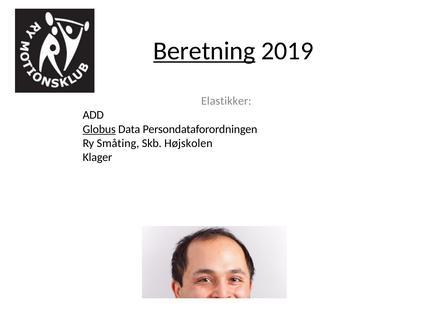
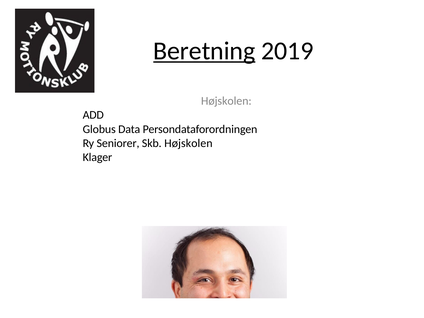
Elastikker at (226, 101): Elastikker -> Højskolen
Globus underline: present -> none
Småting: Småting -> Seniorer
